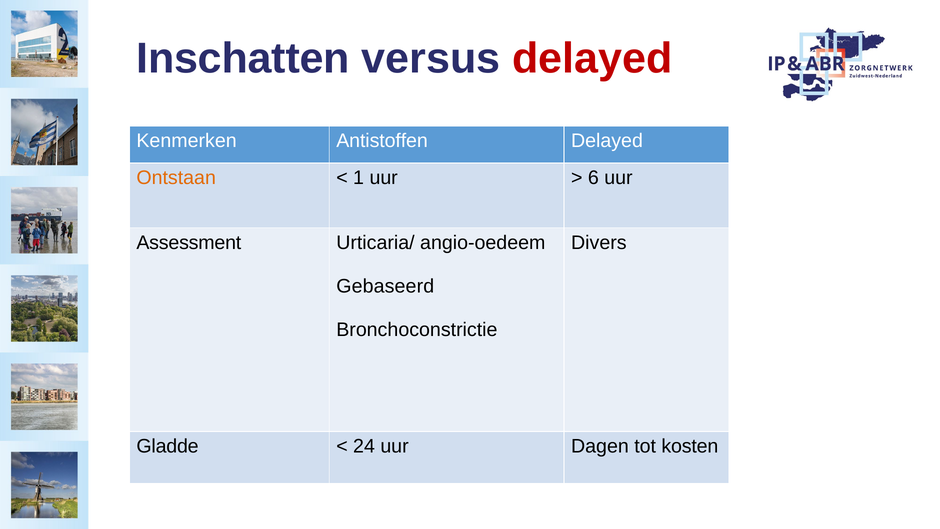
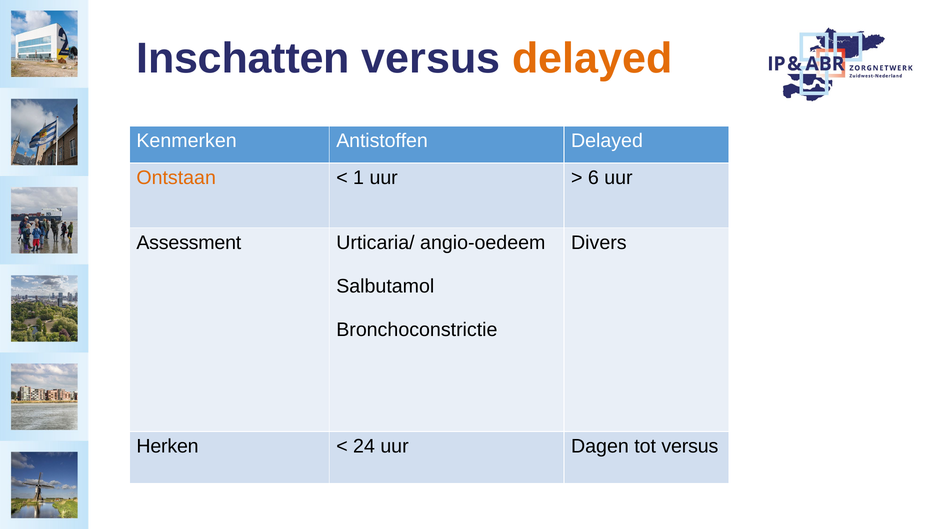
delayed at (592, 58) colour: red -> orange
Gebaseerd: Gebaseerd -> Salbutamol
Gladde: Gladde -> Herken
tot kosten: kosten -> versus
